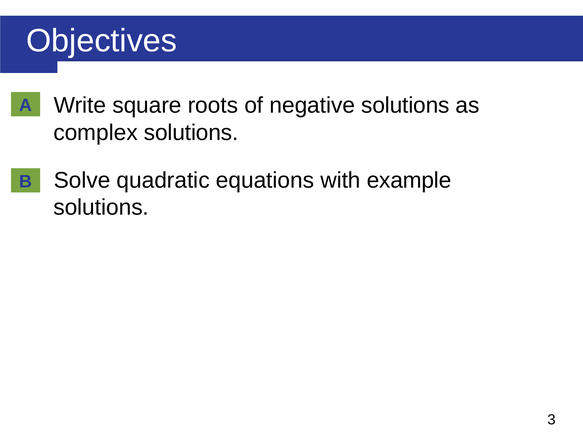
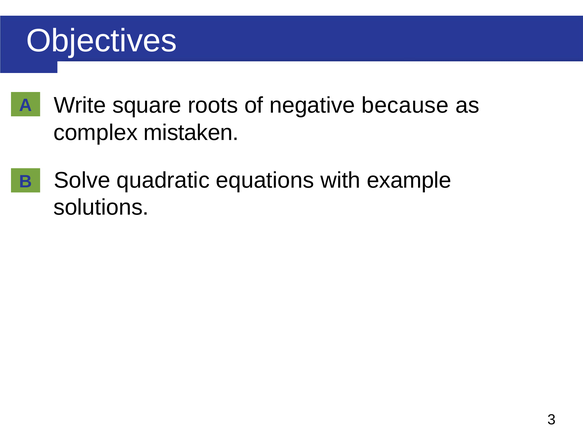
negative solutions: solutions -> because
complex solutions: solutions -> mistaken
